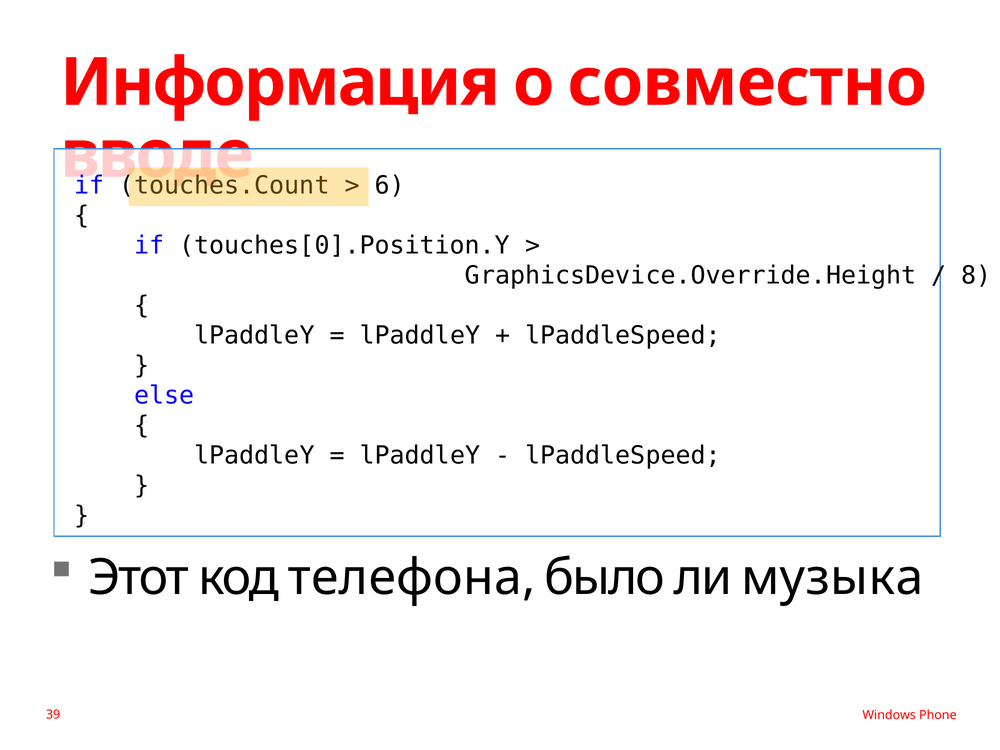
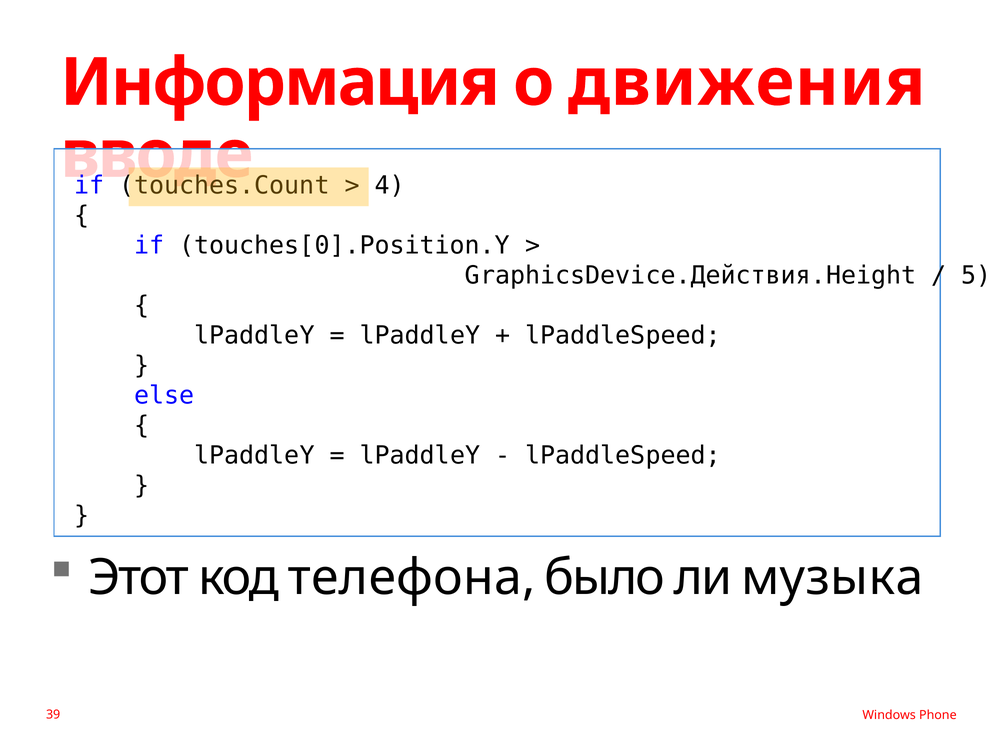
совместно: совместно -> движения
6: 6 -> 4
GraphicsDevice.Override.Height: GraphicsDevice.Override.Height -> GraphicsDevice.Действия.Height
8: 8 -> 5
